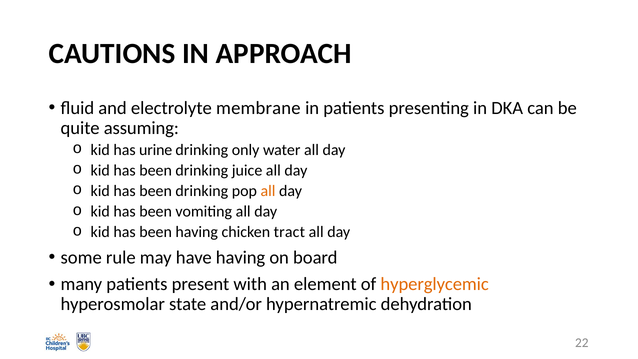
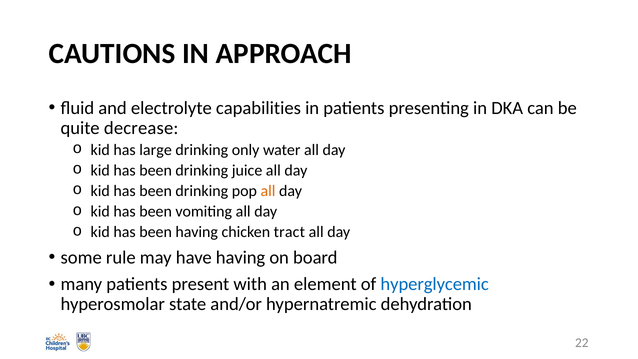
membrane: membrane -> capabilities
assuming: assuming -> decrease
urine: urine -> large
hyperglycemic colour: orange -> blue
